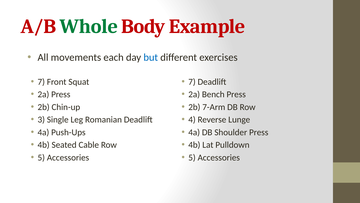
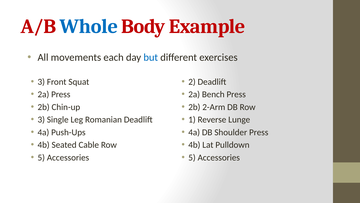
Whole colour: green -> blue
7 at (41, 82): 7 -> 3
7 at (192, 82): 7 -> 2
7-Arm: 7-Arm -> 2-Arm
4: 4 -> 1
